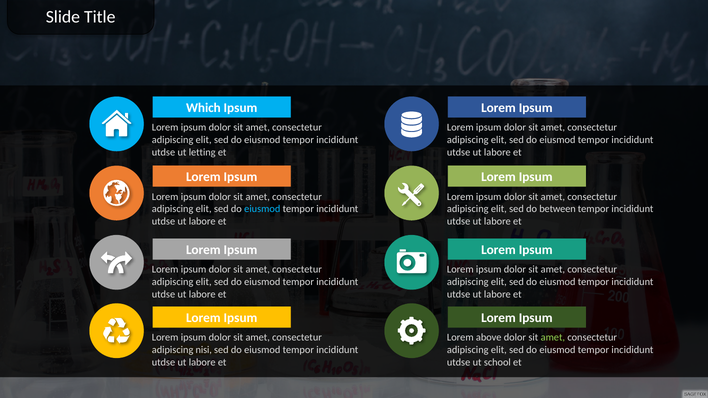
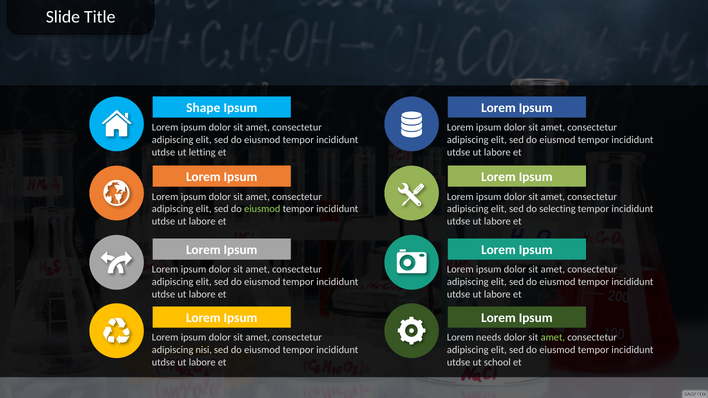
Which: Which -> Shape
eiusmod at (262, 209) colour: light blue -> light green
between: between -> selecting
above: above -> needs
